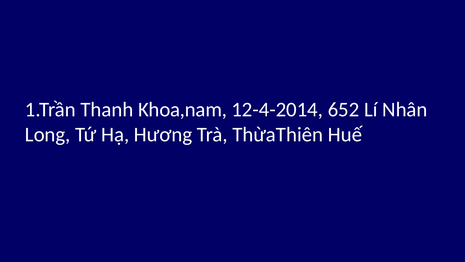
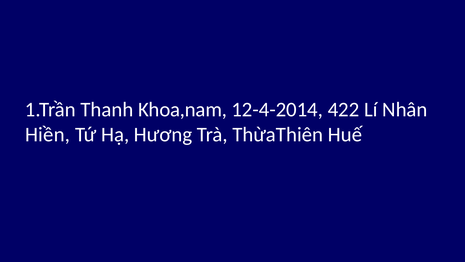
652: 652 -> 422
Long: Long -> Hiền
